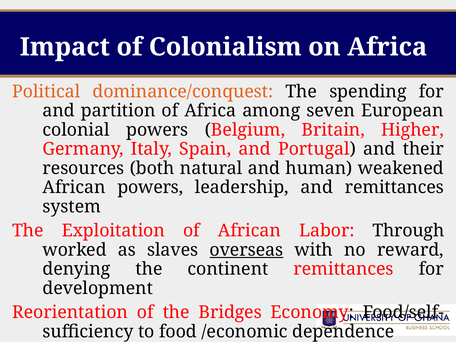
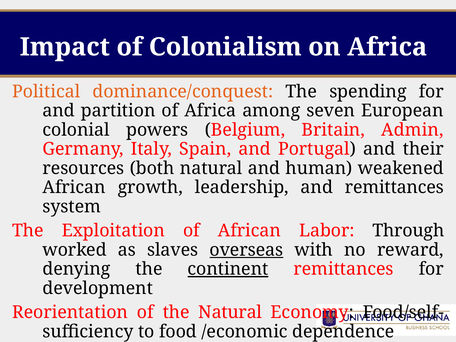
Higher: Higher -> Admin
African powers: powers -> growth
continent underline: none -> present
the Bridges: Bridges -> Natural
